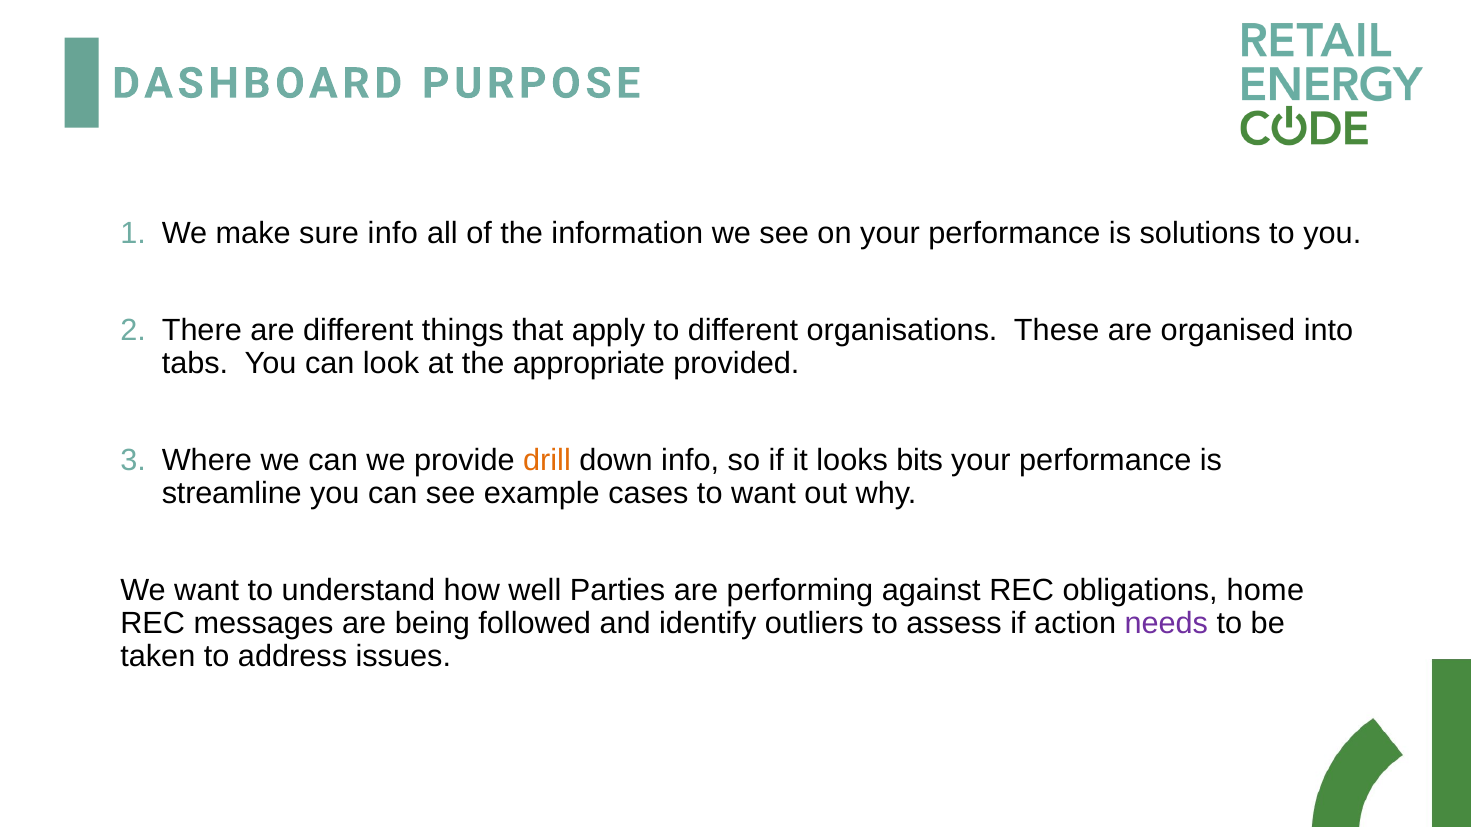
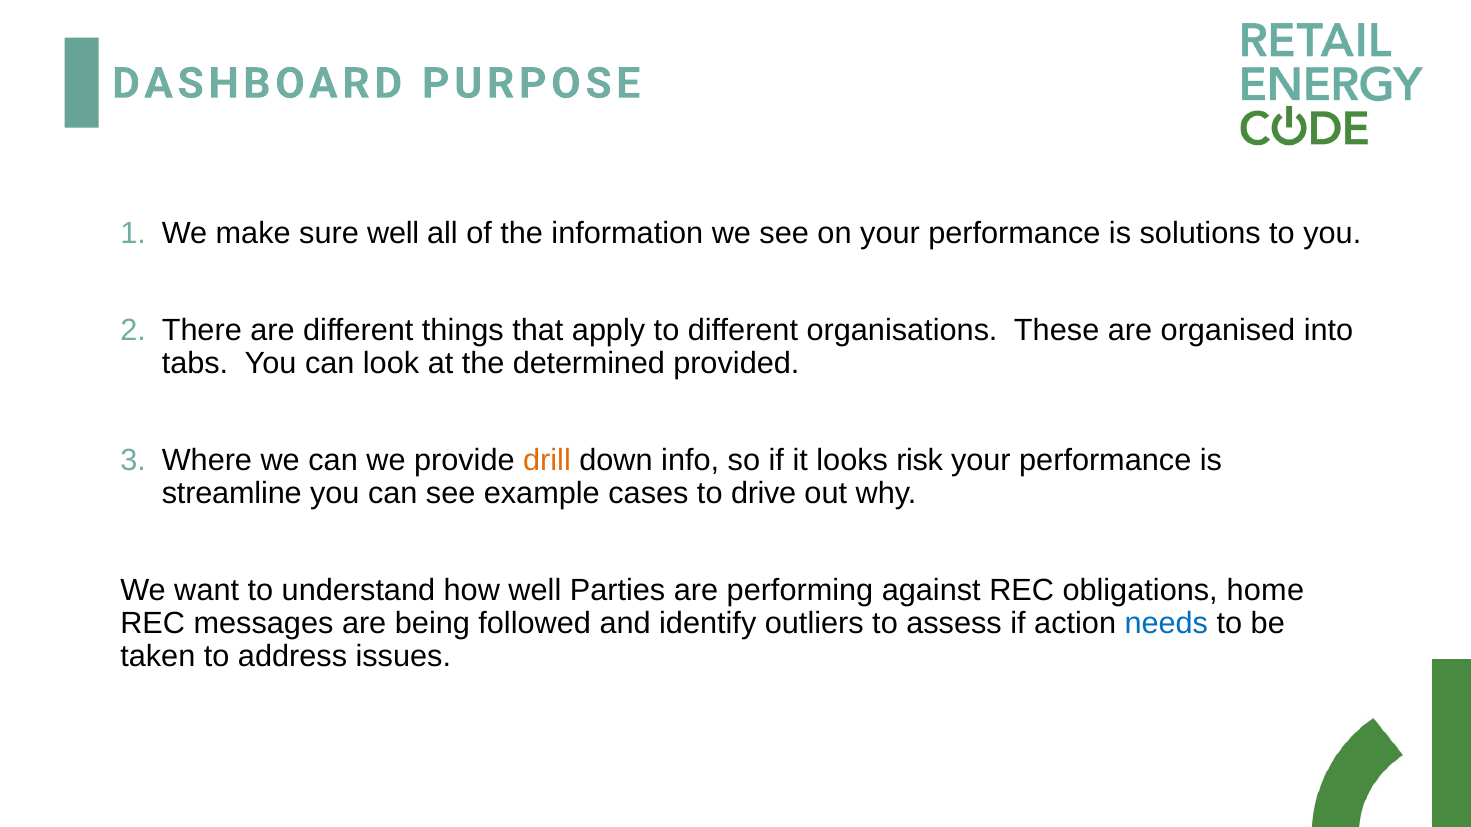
sure info: info -> well
appropriate: appropriate -> determined
bits: bits -> risk
to want: want -> drive
needs colour: purple -> blue
